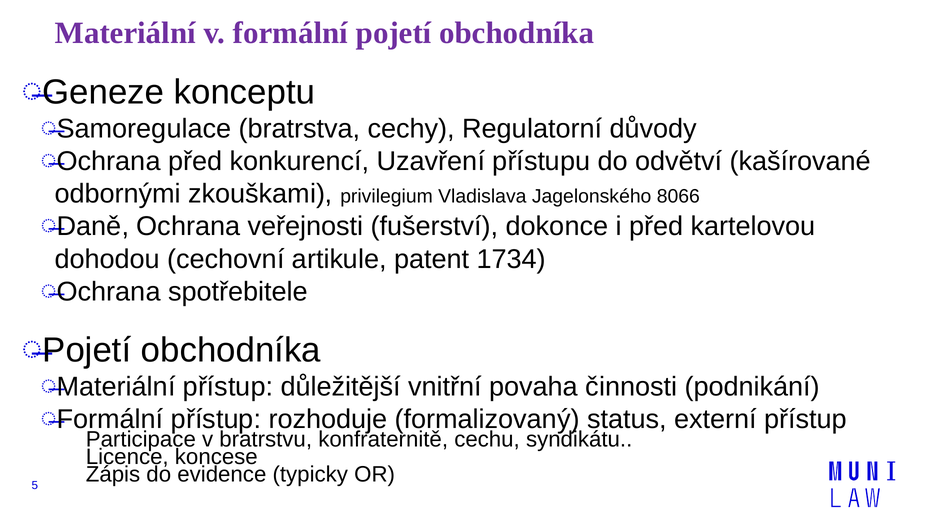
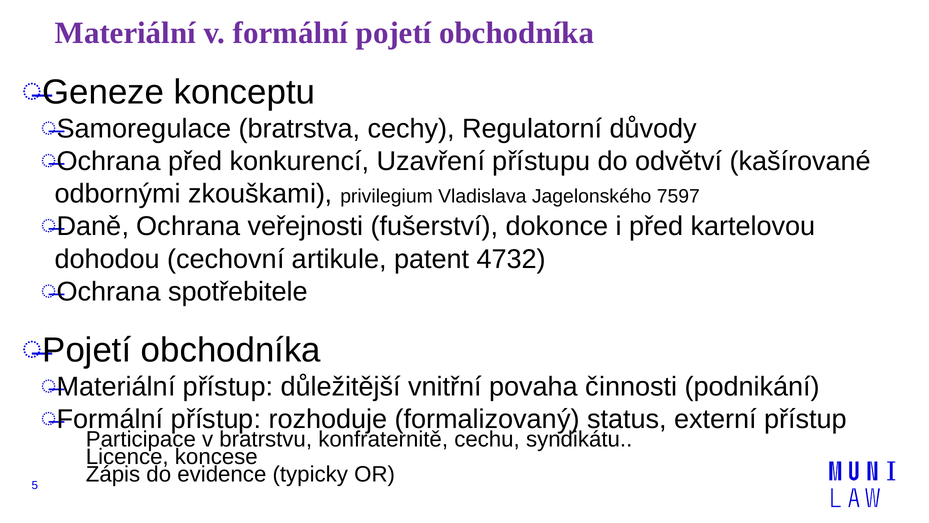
8066: 8066 -> 7597
1734: 1734 -> 4732
